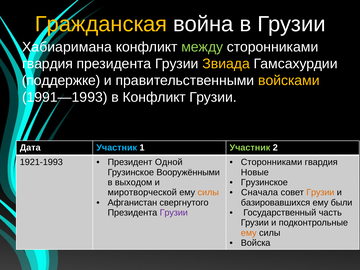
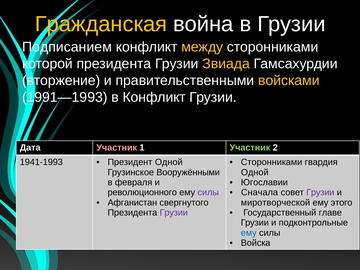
Хабиаримана: Хабиаримана -> Подписанием
между colour: light green -> yellow
гвардия at (47, 64): гвардия -> которой
поддержке: поддержке -> вторжение
Участник at (117, 148) colour: light blue -> pink
1921-1993: 1921-1993 -> 1941-1993
Новые at (255, 172): Новые -> Одной
Грузинское at (264, 182): Грузинское -> Югославии
выходом: выходом -> февраля
миротворческой: миротворческой -> революционного
силы at (208, 192) colour: orange -> purple
Грузии at (320, 192) colour: orange -> purple
базировавшихся: базировавшихся -> миротворческой
были: были -> этого
часть: часть -> главе
ему at (249, 233) colour: orange -> blue
